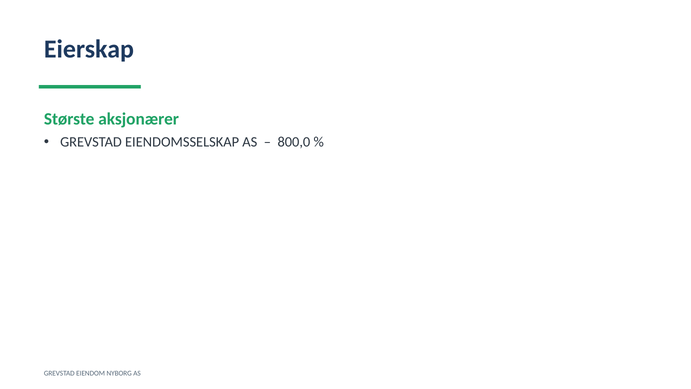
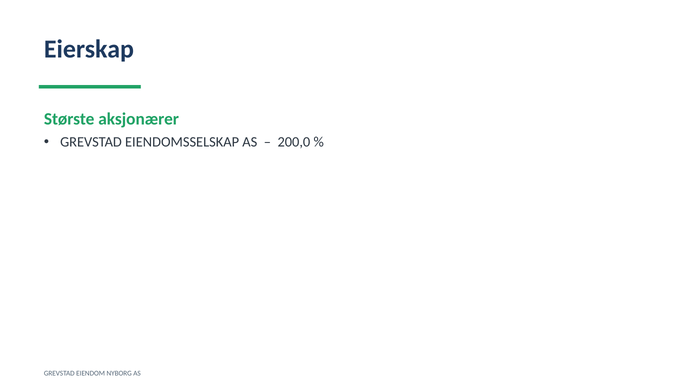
800,0: 800,0 -> 200,0
